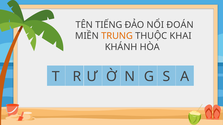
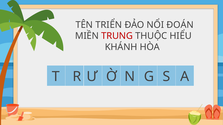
TIẾNG: TIẾNG -> TRIỂN
TRUNG colour: orange -> red
KHAI: KHAI -> HIỂU
